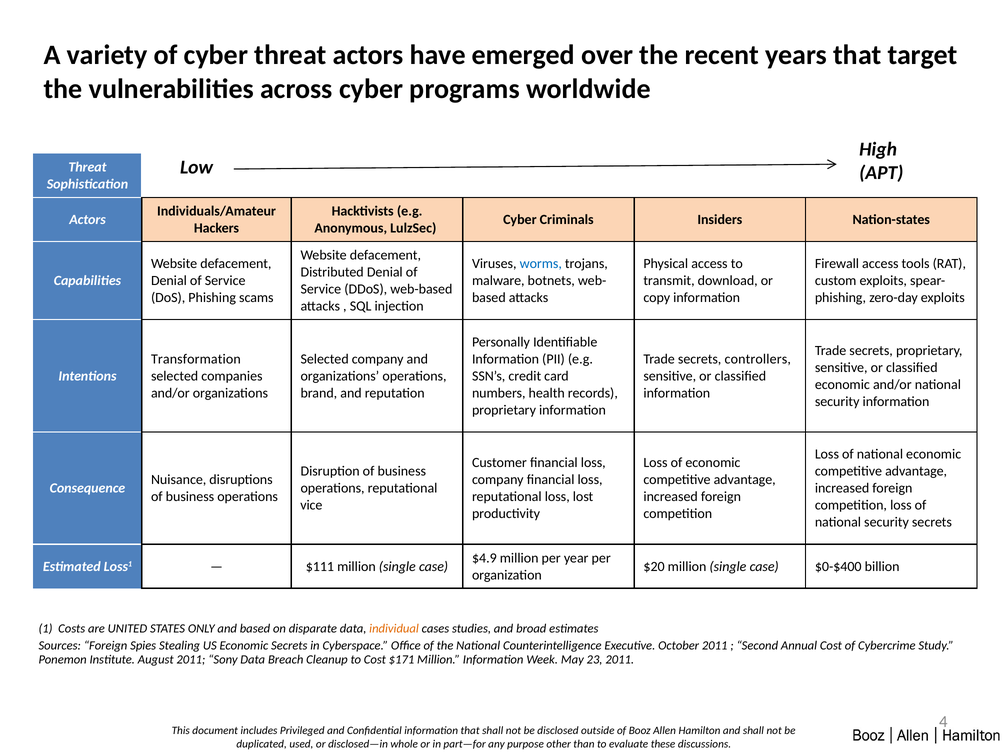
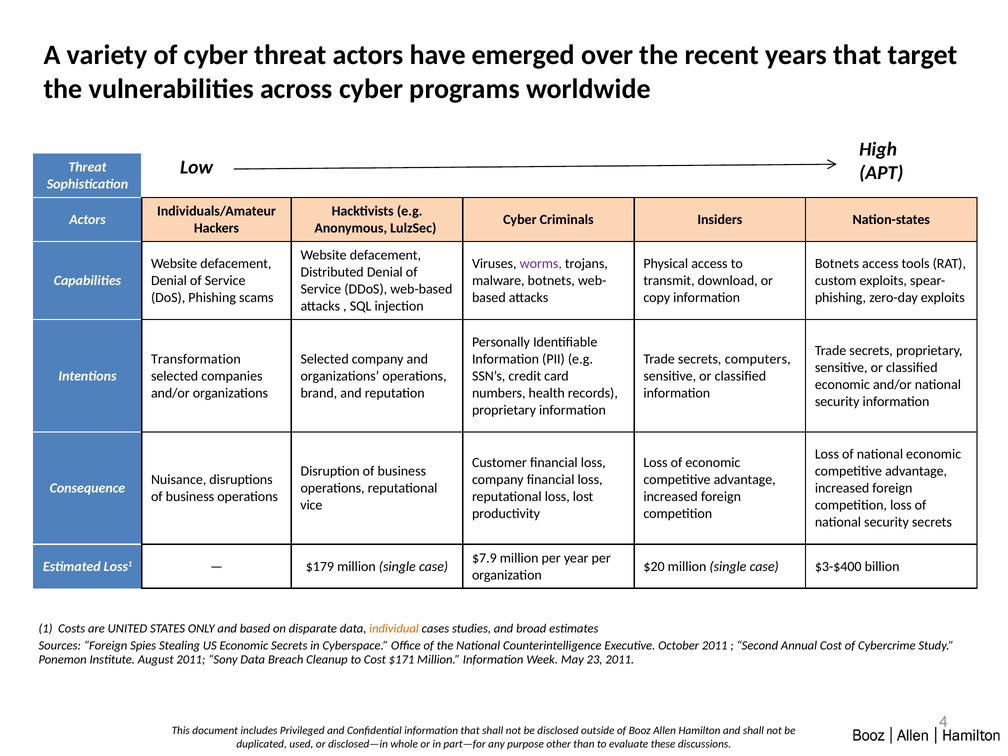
worms colour: blue -> purple
Firewall at (837, 264): Firewall -> Botnets
controllers: controllers -> computers
$4.9: $4.9 -> $7.9
$111: $111 -> $179
$0-$400: $0-$400 -> $3-$400
